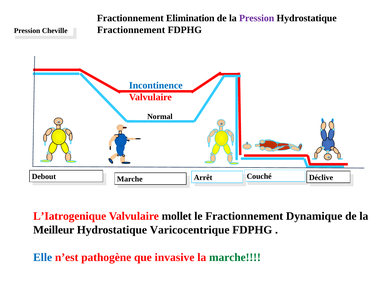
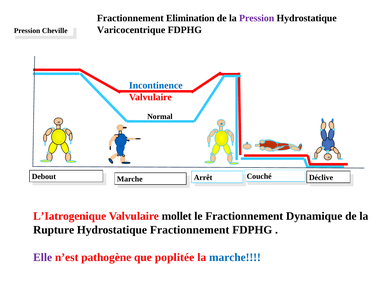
Fractionnement at (131, 30): Fractionnement -> Varicocentrique
Meilleur: Meilleur -> Rupture
Hydrostatique Varicocentrique: Varicocentrique -> Fractionnement
Elle colour: blue -> purple
invasive: invasive -> poplitée
marche at (235, 257) colour: green -> blue
